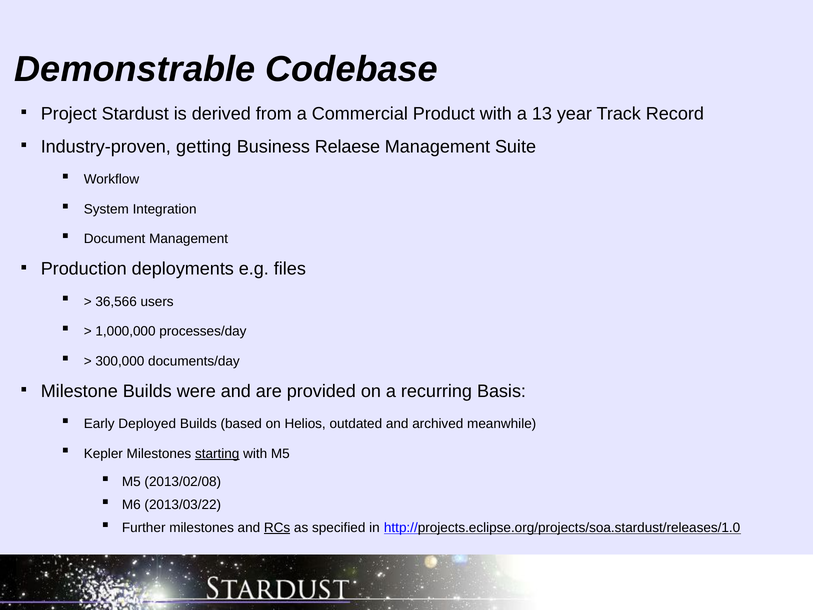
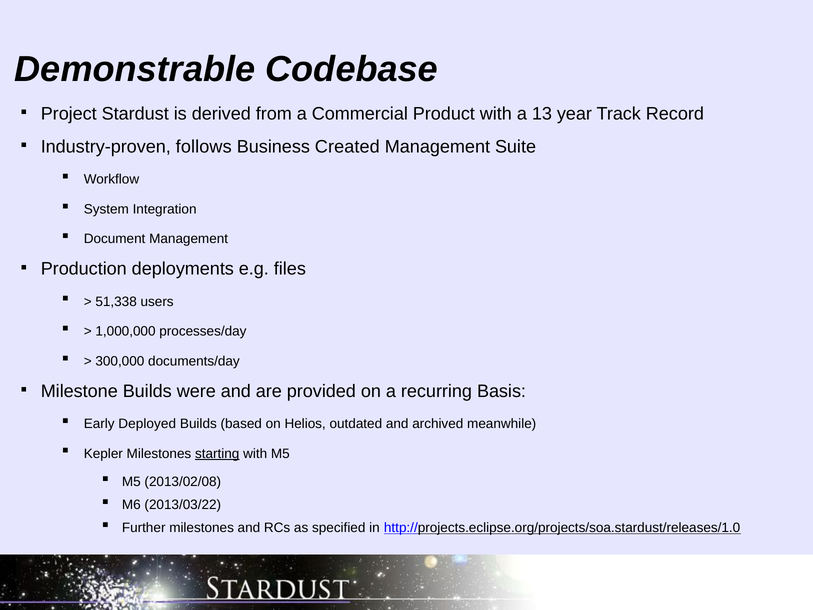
getting: getting -> follows
Relaese: Relaese -> Created
36,566: 36,566 -> 51,338
RCs underline: present -> none
